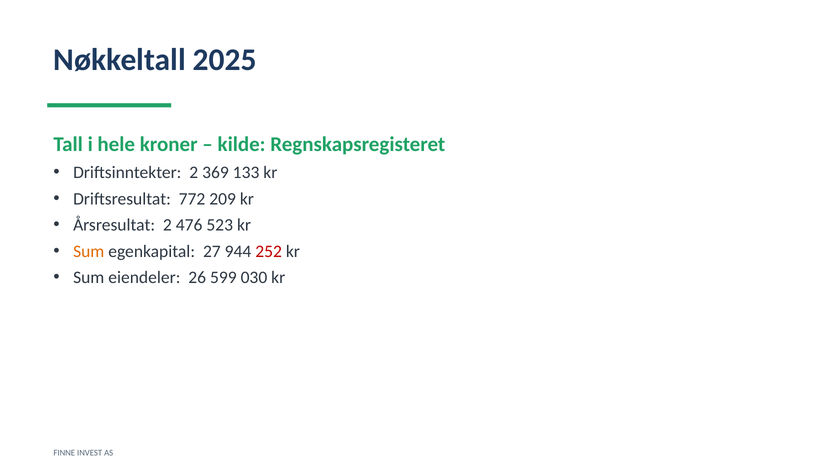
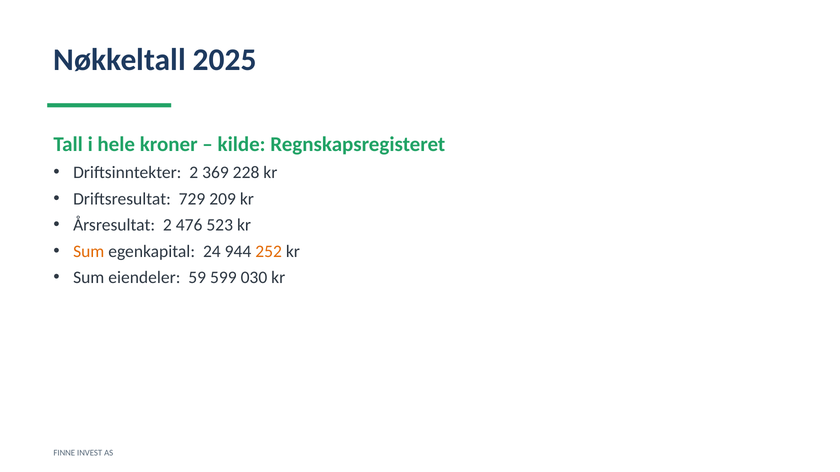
133: 133 -> 228
772: 772 -> 729
27: 27 -> 24
252 colour: red -> orange
26: 26 -> 59
